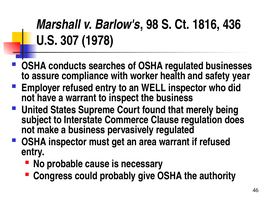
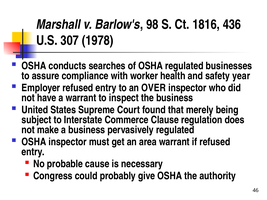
WELL: WELL -> OVER
